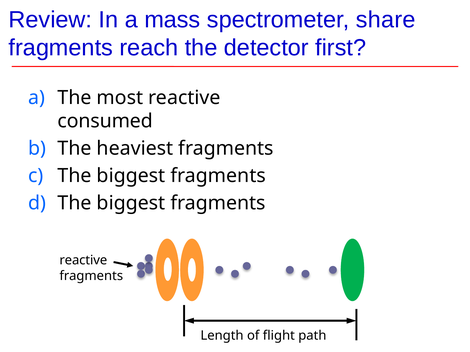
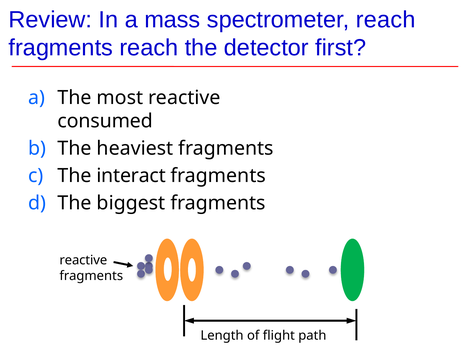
spectrometer share: share -> reach
biggest at (131, 176): biggest -> interact
